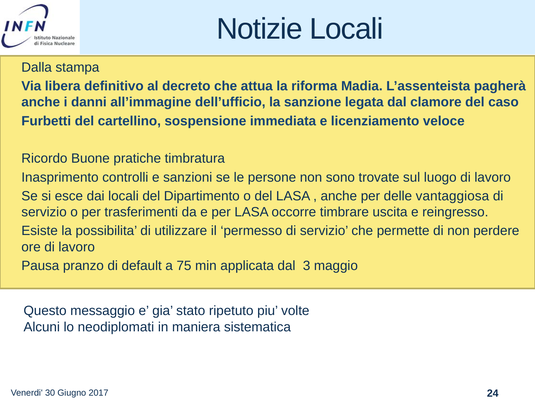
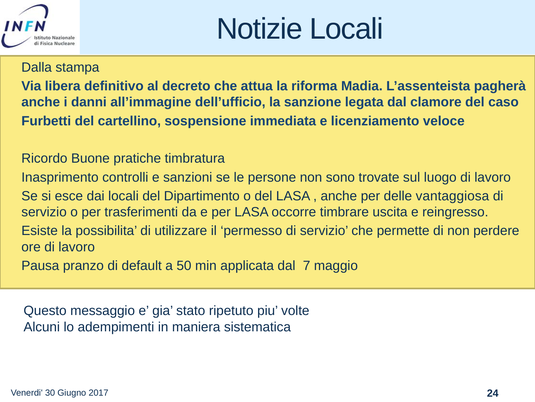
75: 75 -> 50
3: 3 -> 7
neodiplomati: neodiplomati -> adempimenti
